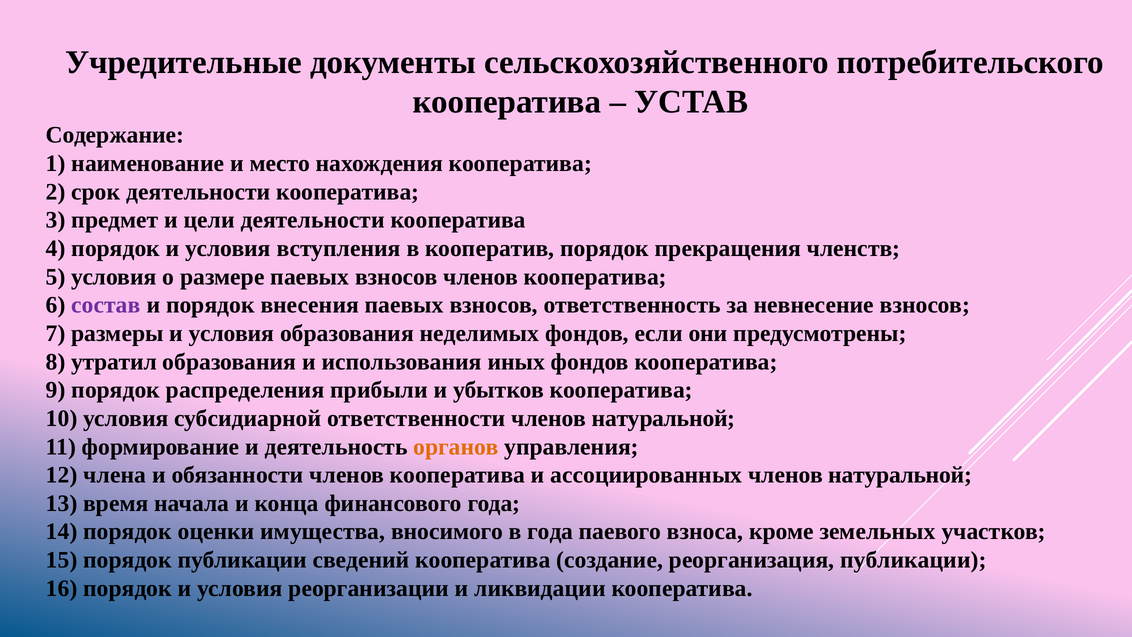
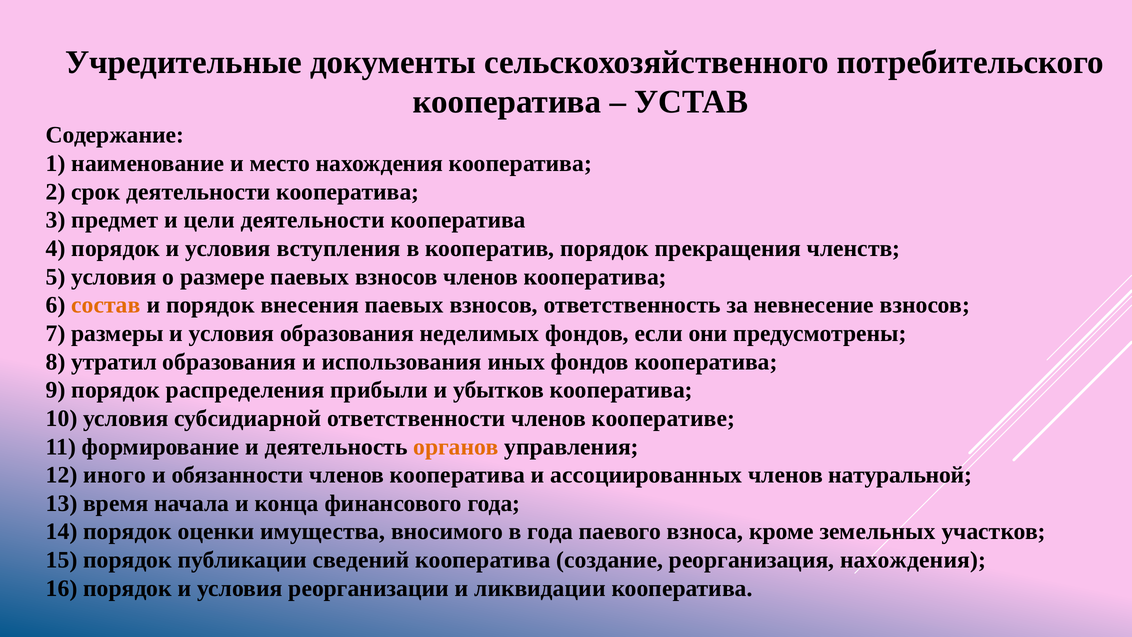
состав colour: purple -> orange
ответственности членов натуральной: натуральной -> кооперативе
члена: члена -> иного
реорганизация публикации: публикации -> нахождения
